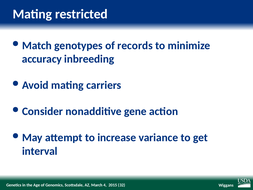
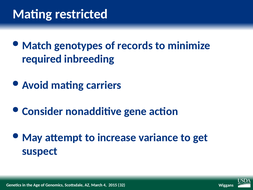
accuracy: accuracy -> required
interval: interval -> suspect
